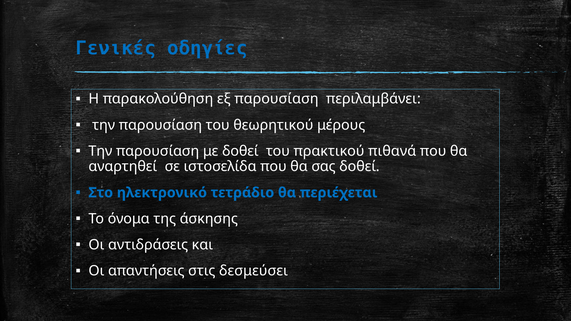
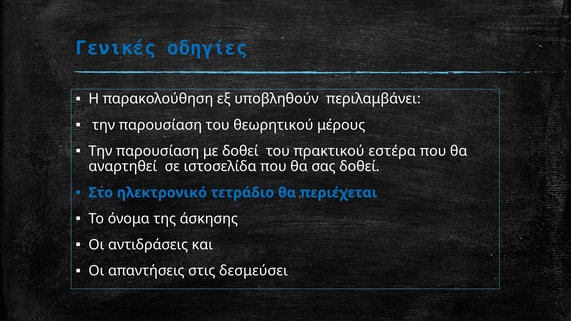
εξ παρουσίαση: παρουσίαση -> υποβληθούν
πιθανά: πιθανά -> εστέρα
